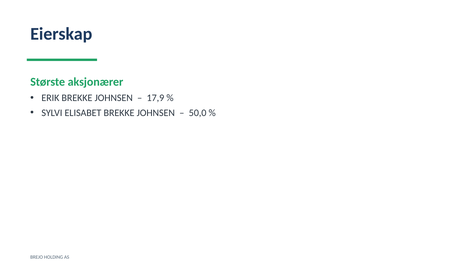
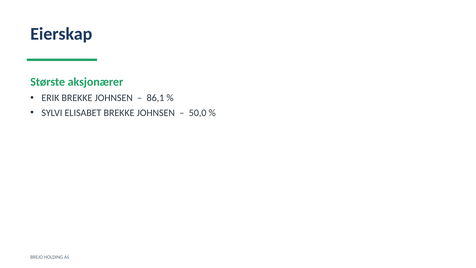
17,9: 17,9 -> 86,1
